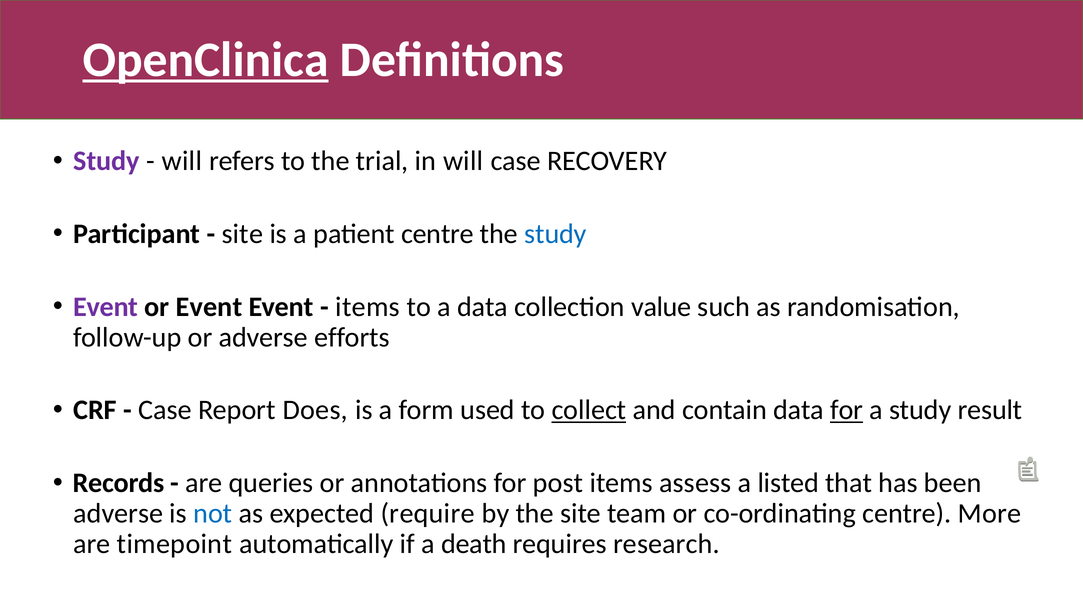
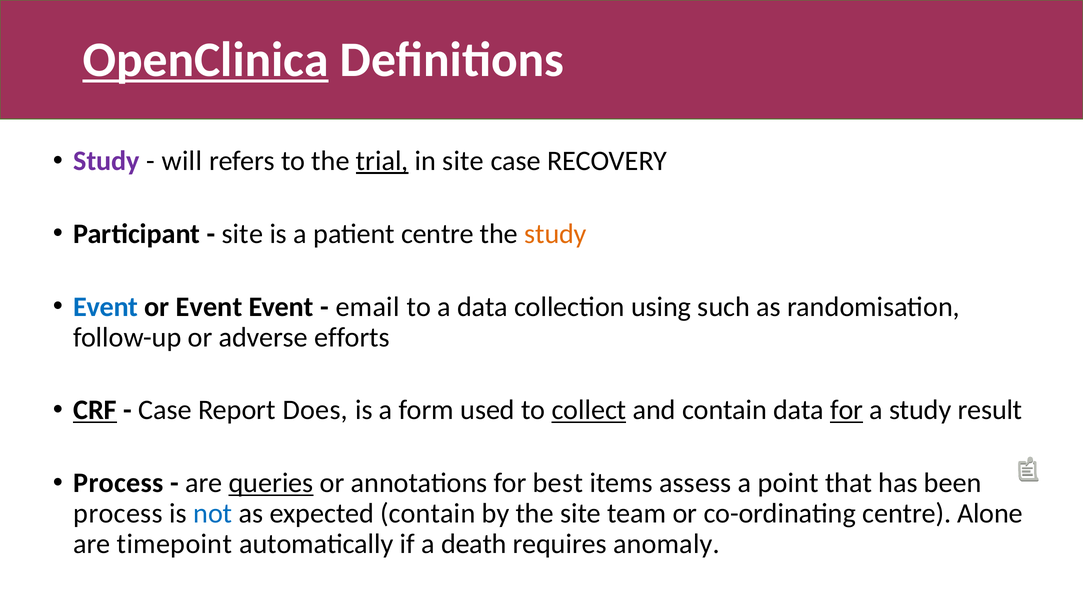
trial underline: none -> present
in will: will -> site
study at (555, 234) colour: blue -> orange
Event at (106, 307) colour: purple -> blue
items at (368, 307): items -> email
value: value -> using
CRF underline: none -> present
Records at (119, 483): Records -> Process
queries underline: none -> present
post: post -> best
listed: listed -> point
adverse at (118, 514): adverse -> process
expected require: require -> contain
More: More -> Alone
research: research -> anomaly
